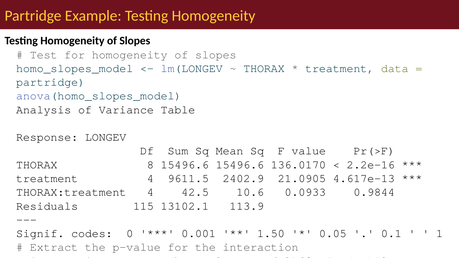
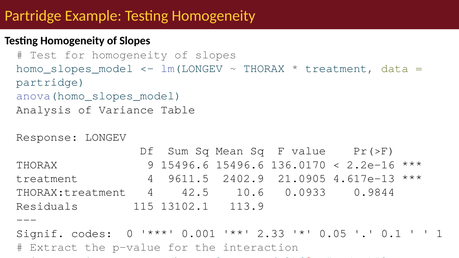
8: 8 -> 9
1.50: 1.50 -> 2.33
